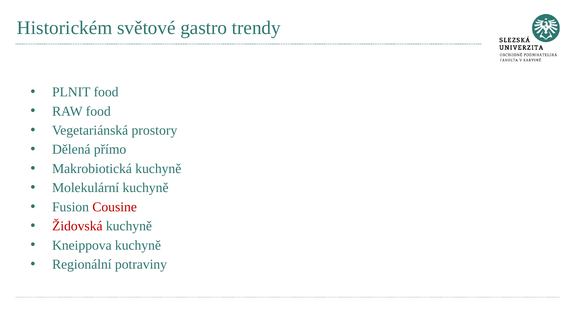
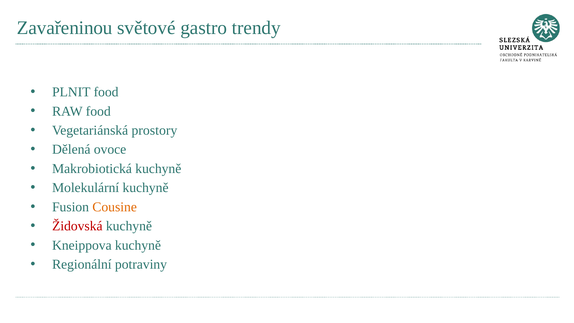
Historickém: Historickém -> Zavařeninou
přímo: přímo -> ovoce
Cousine colour: red -> orange
